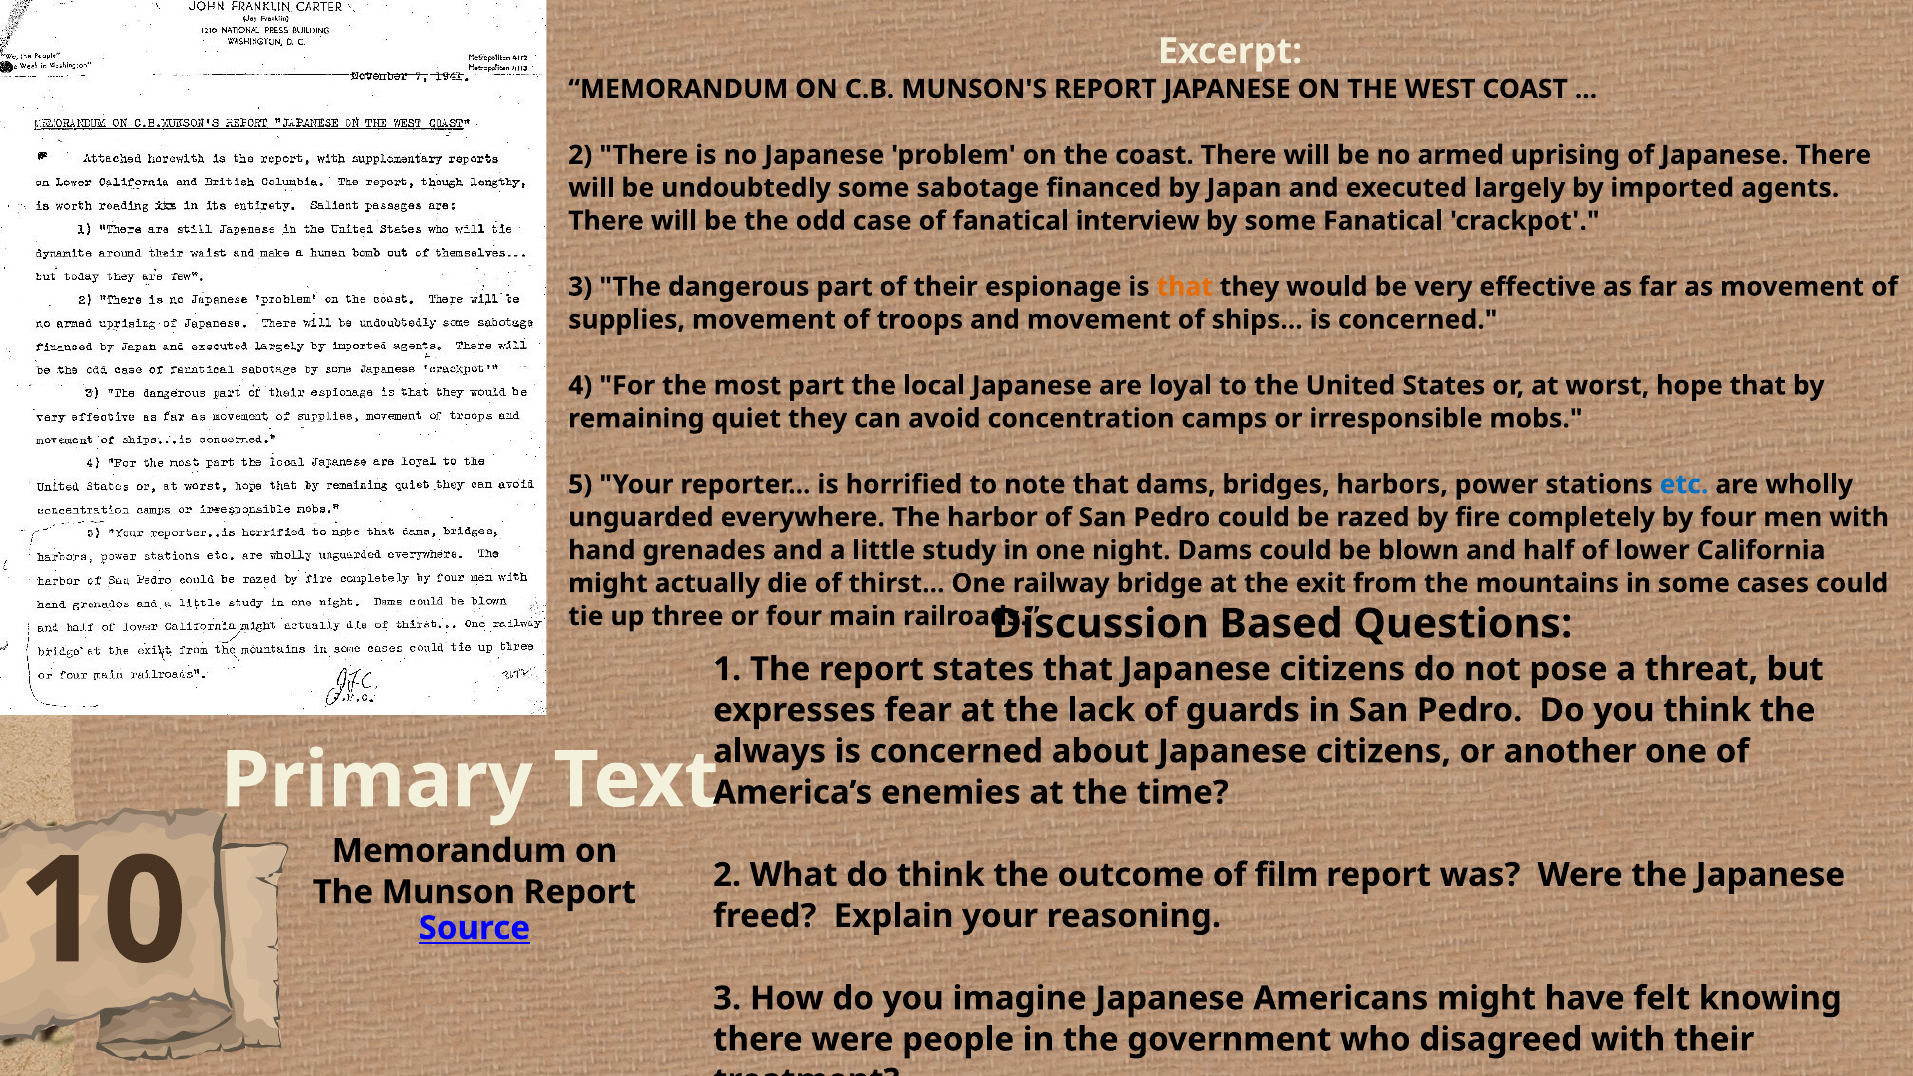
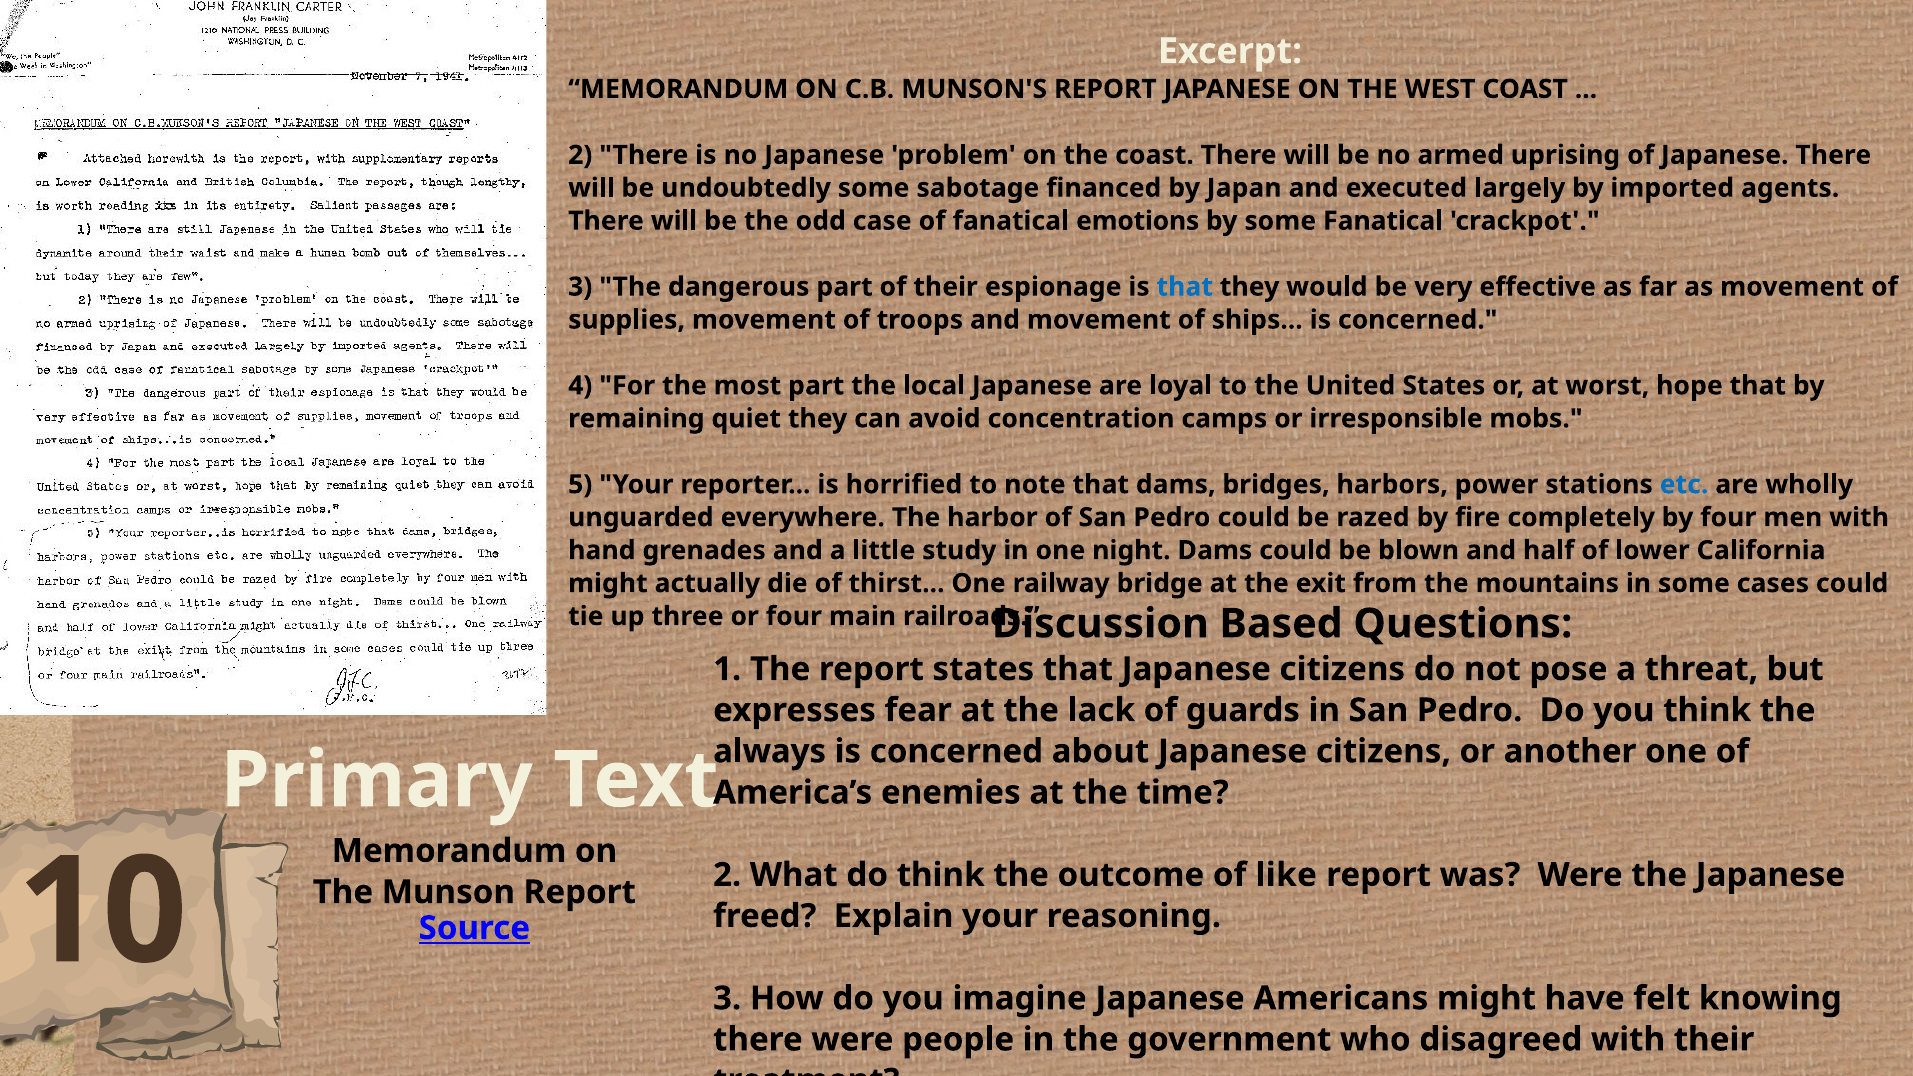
interview: interview -> emotions
that at (1185, 287) colour: orange -> blue
film: film -> like
